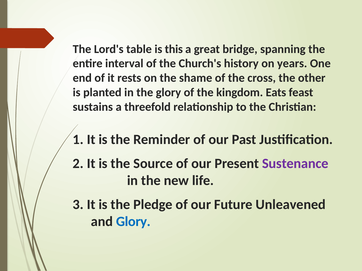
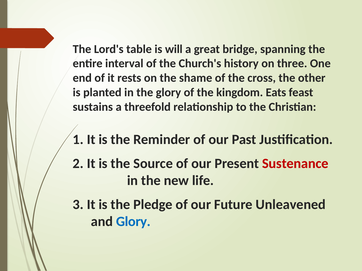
this: this -> will
years: years -> three
Sustenance colour: purple -> red
